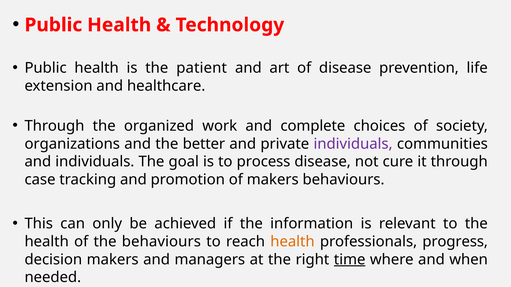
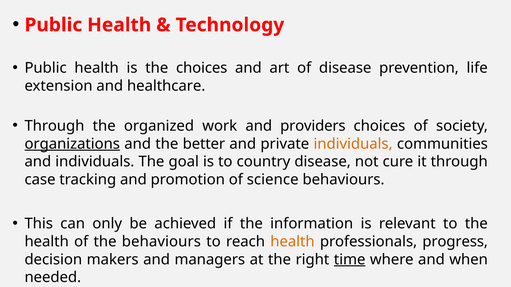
the patient: patient -> choices
complete: complete -> providers
organizations underline: none -> present
individuals at (353, 144) colour: purple -> orange
process: process -> country
of makers: makers -> science
